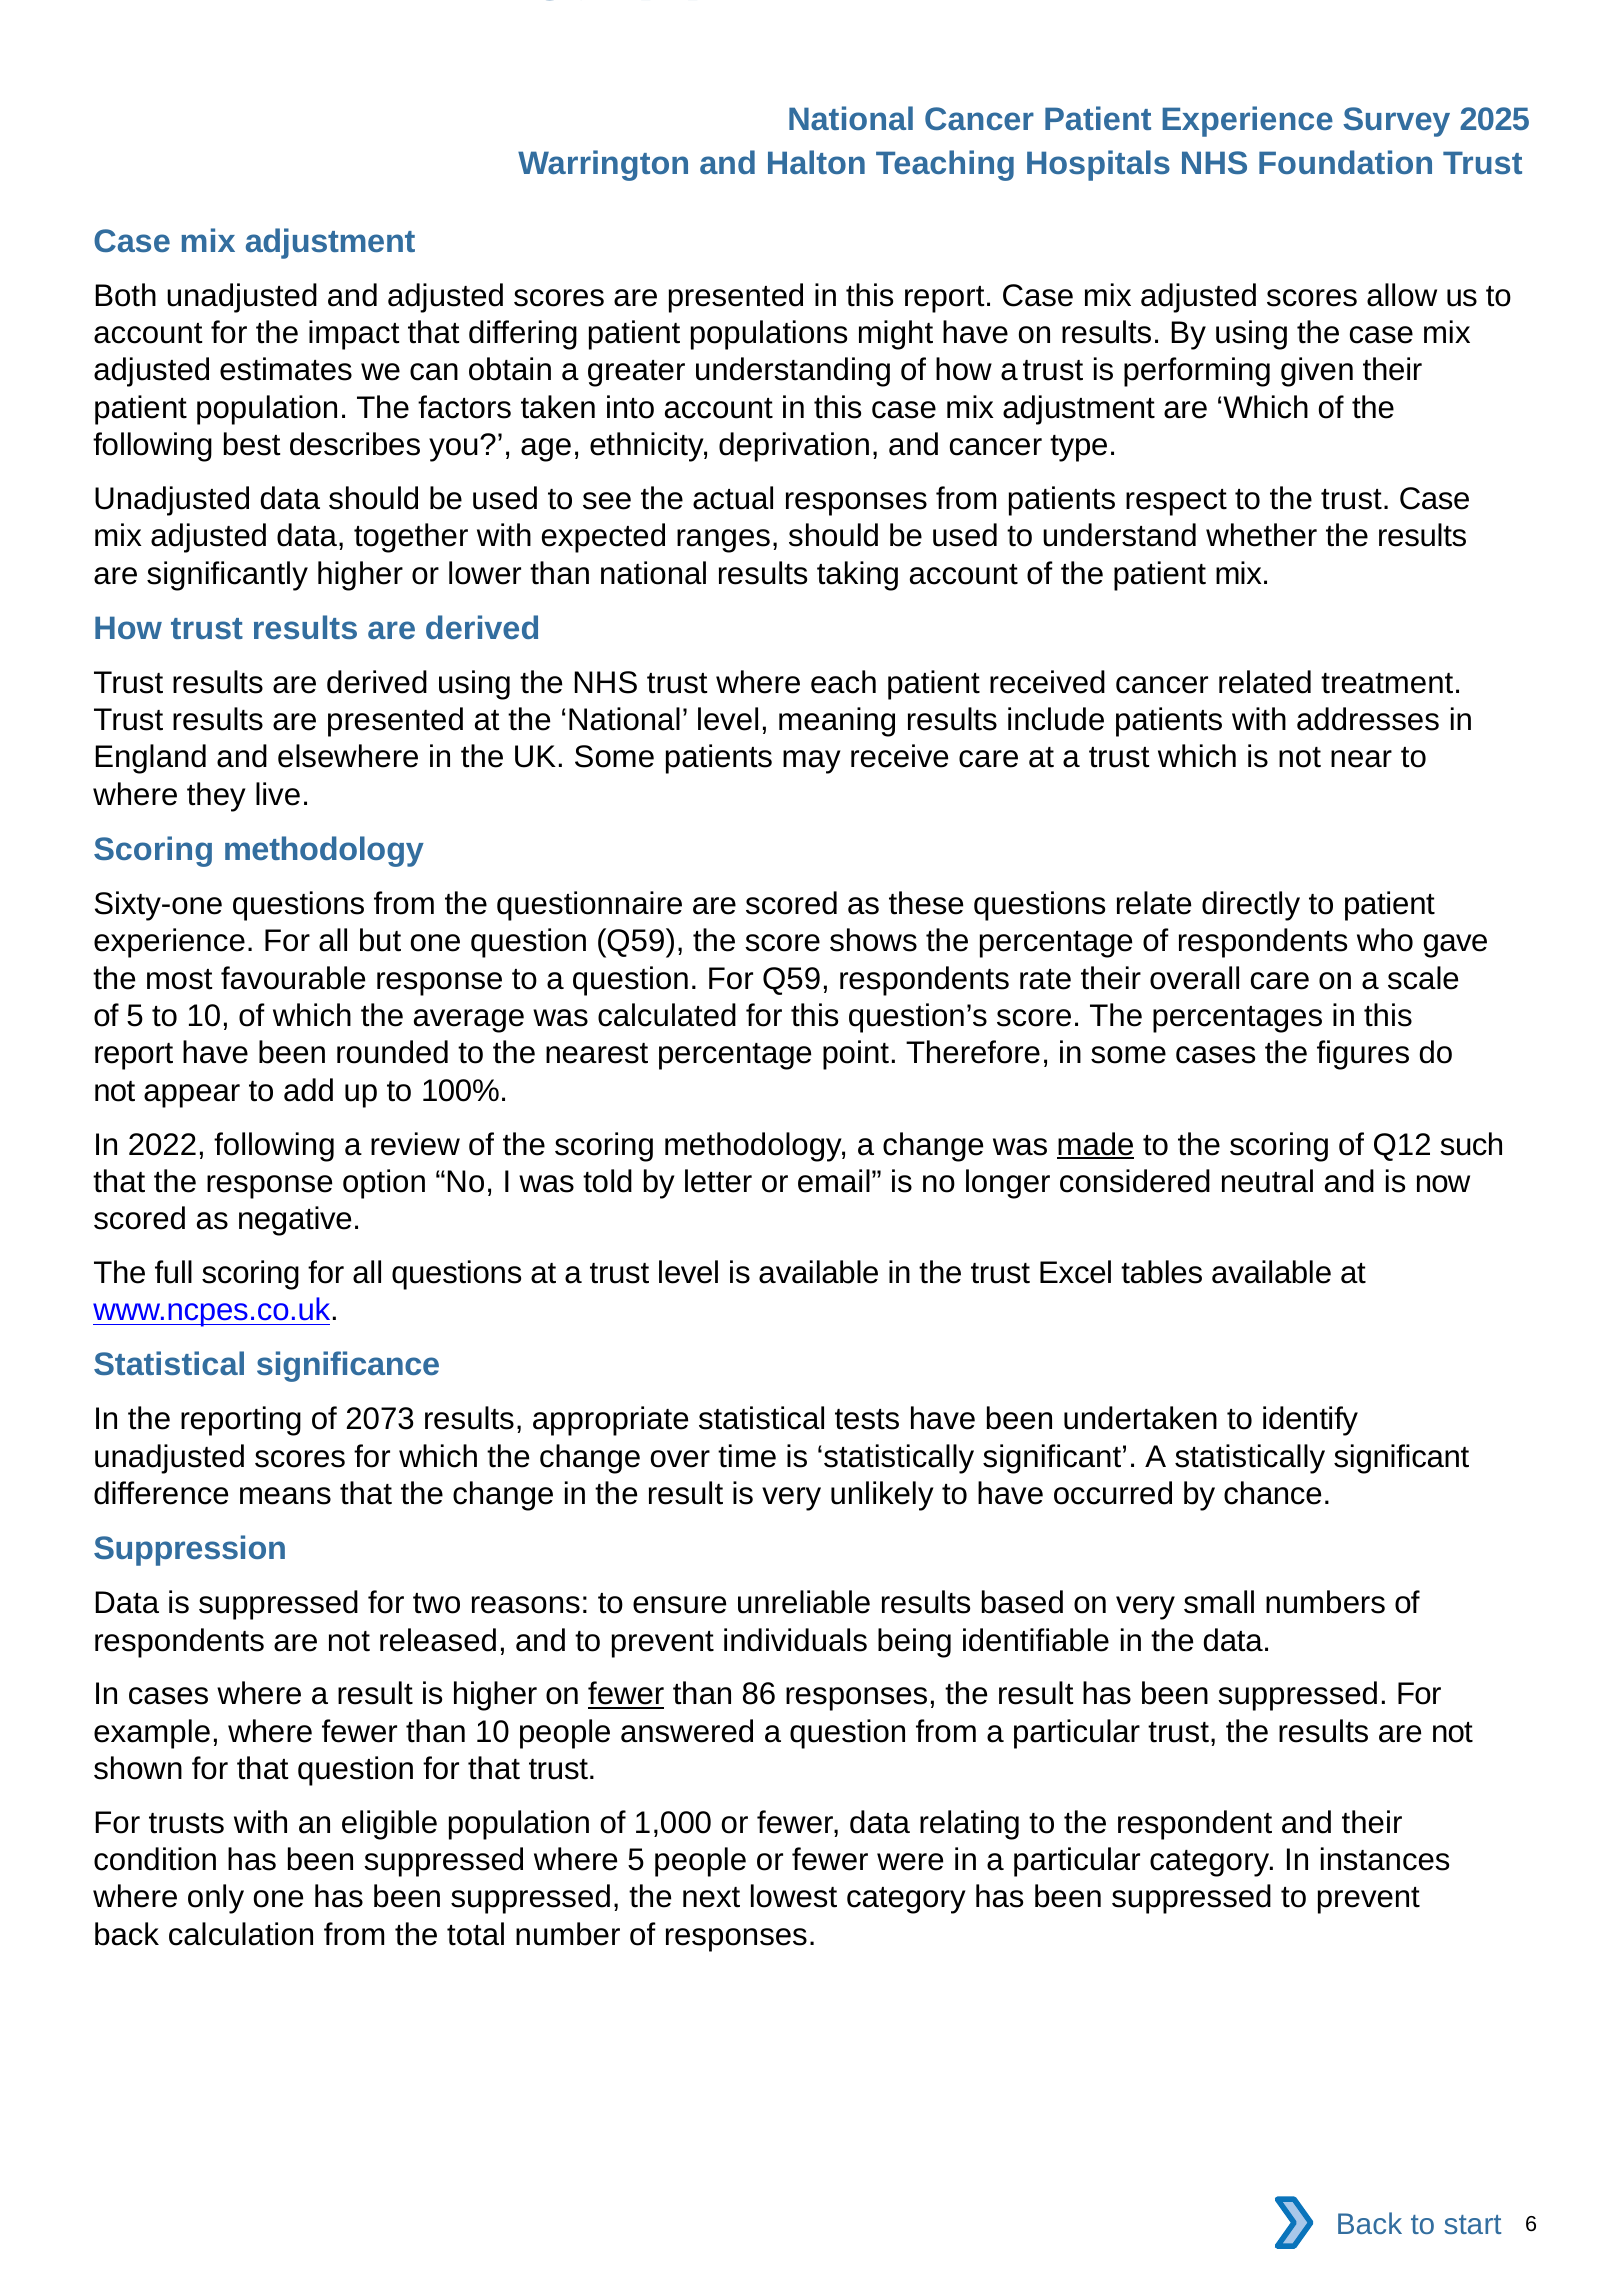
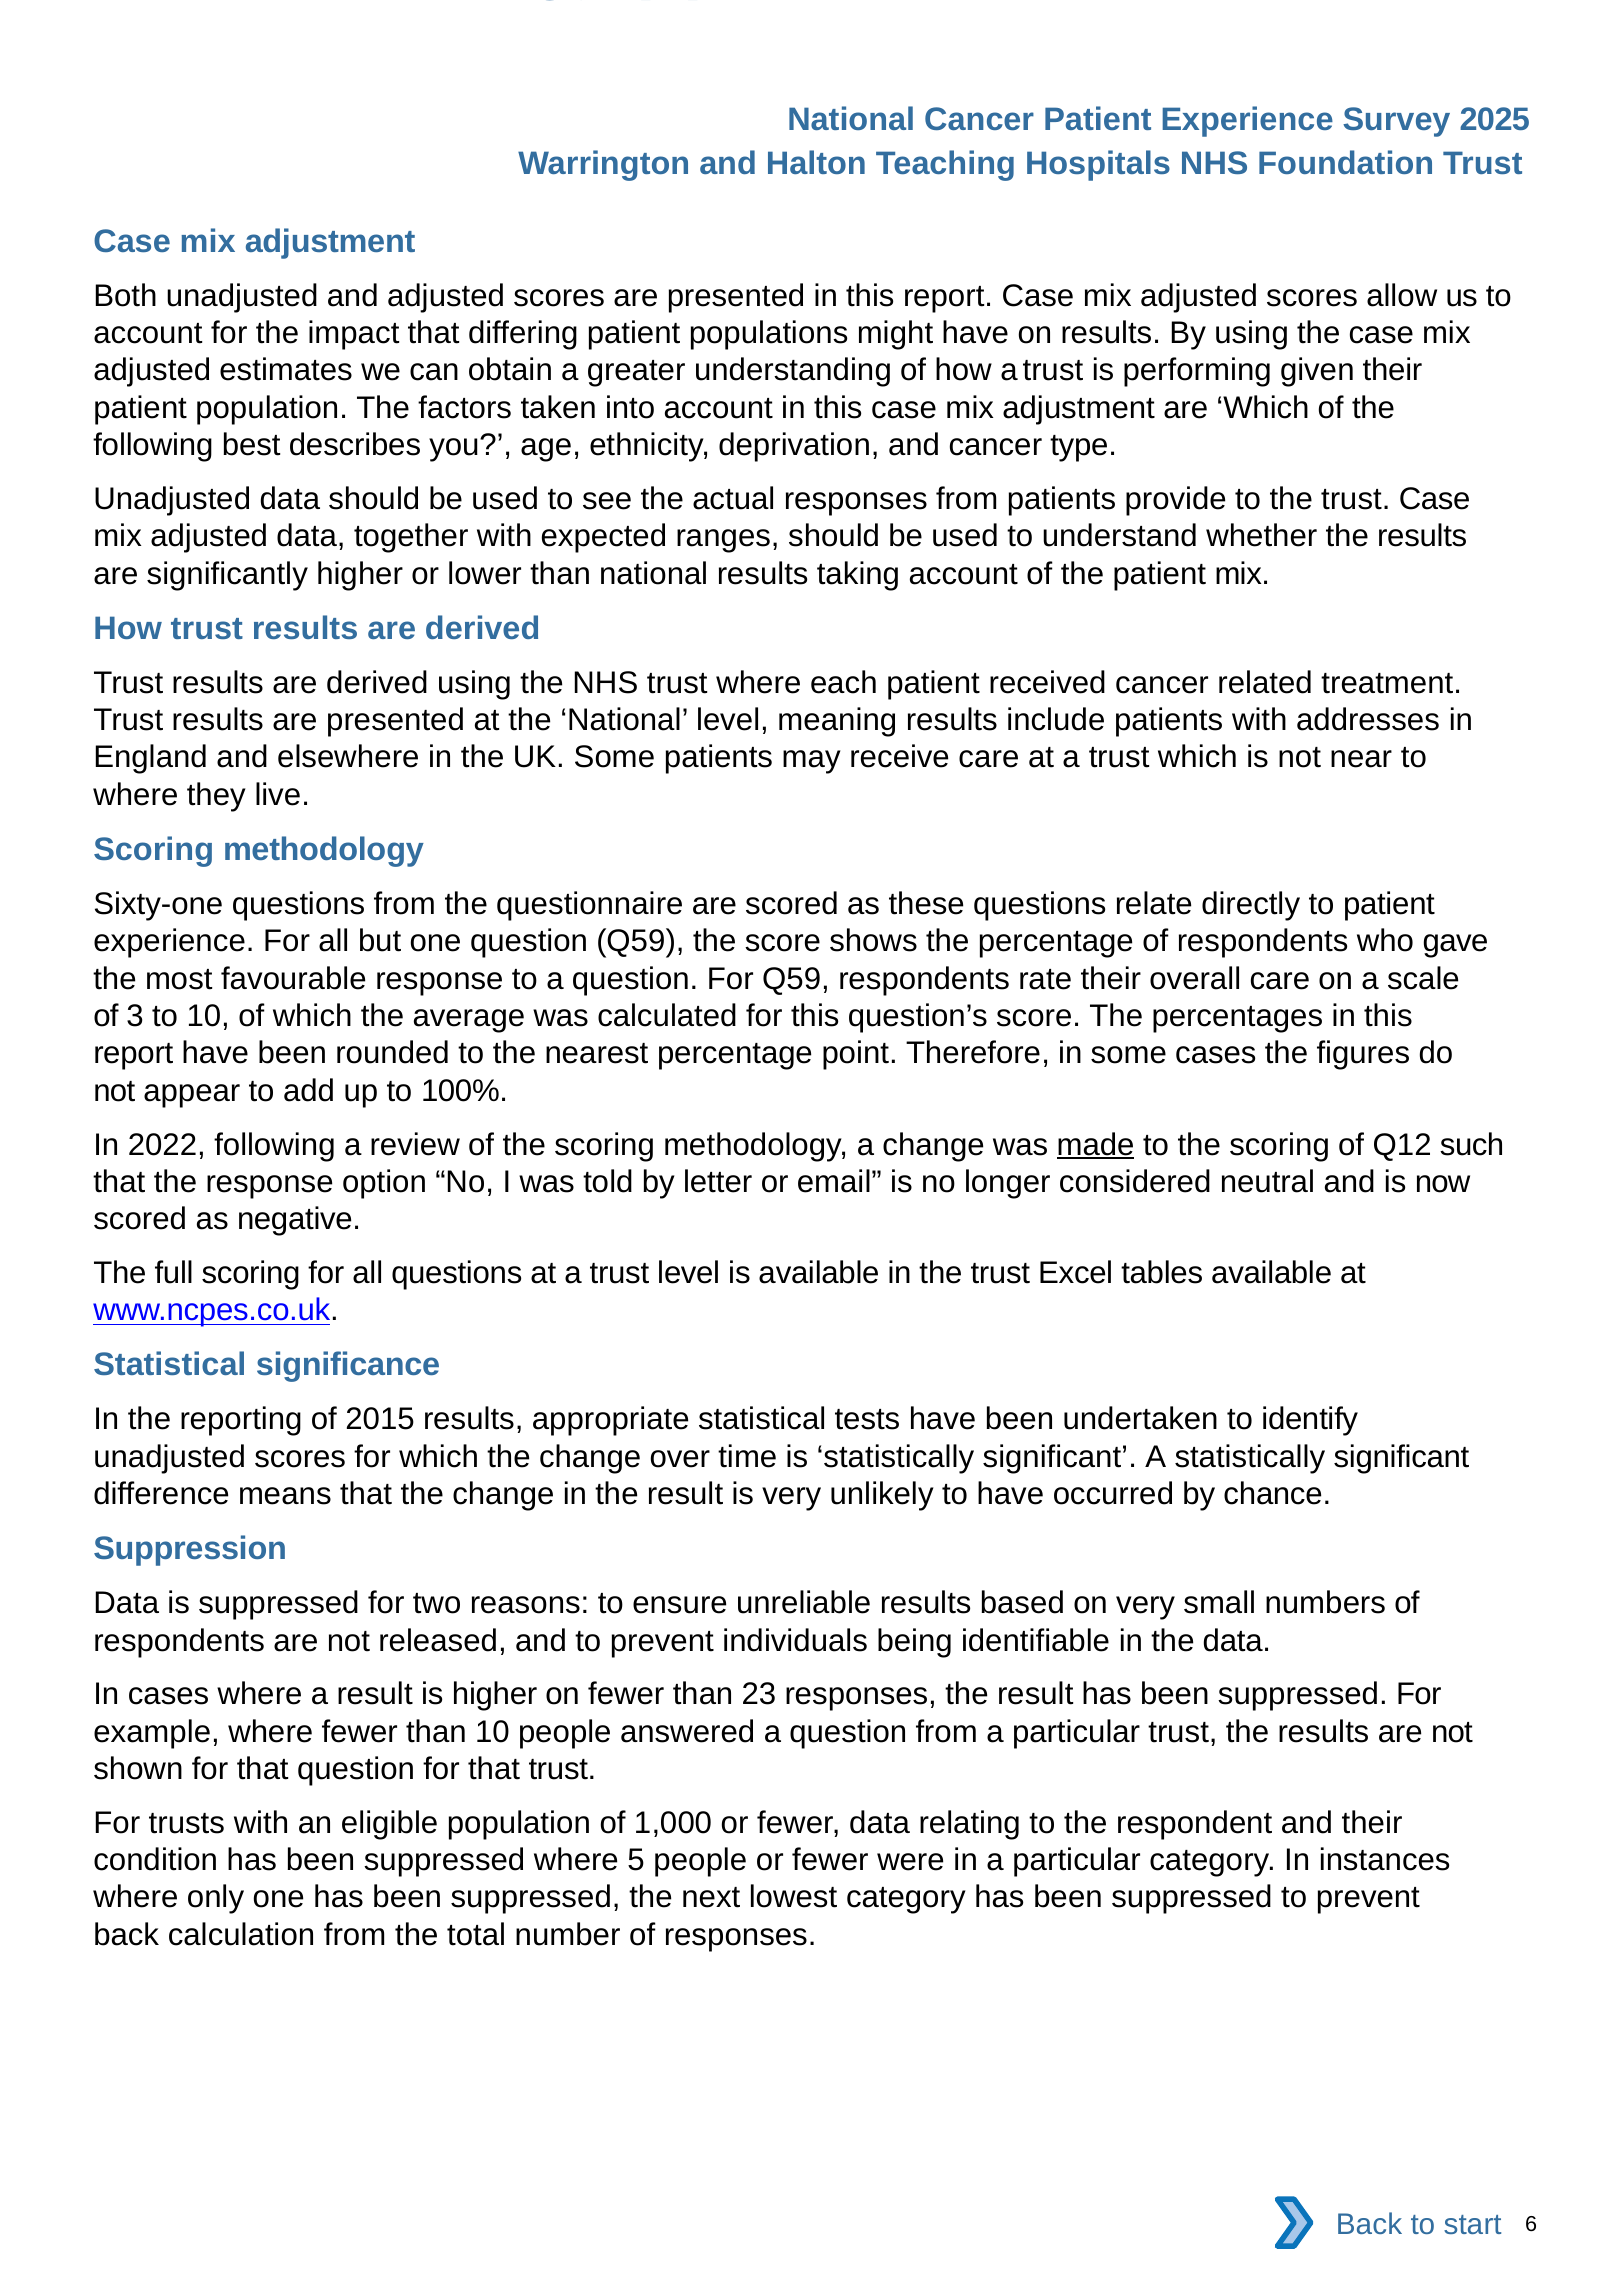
respect: respect -> provide
of 5: 5 -> 3
2073: 2073 -> 2015
fewer at (626, 1695) underline: present -> none
86: 86 -> 23
